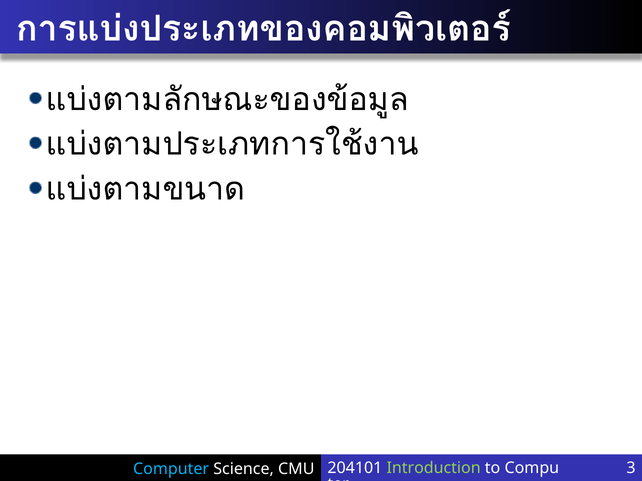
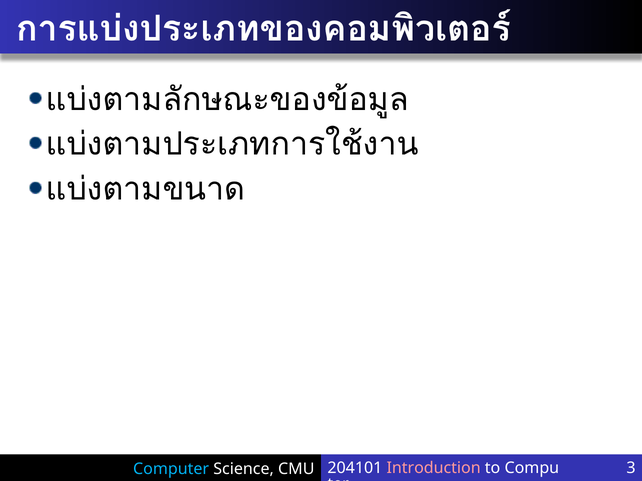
Introduction colour: light green -> pink
